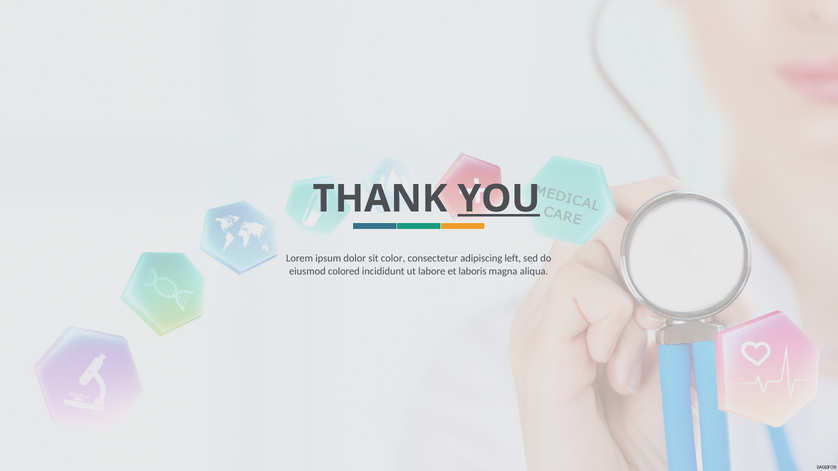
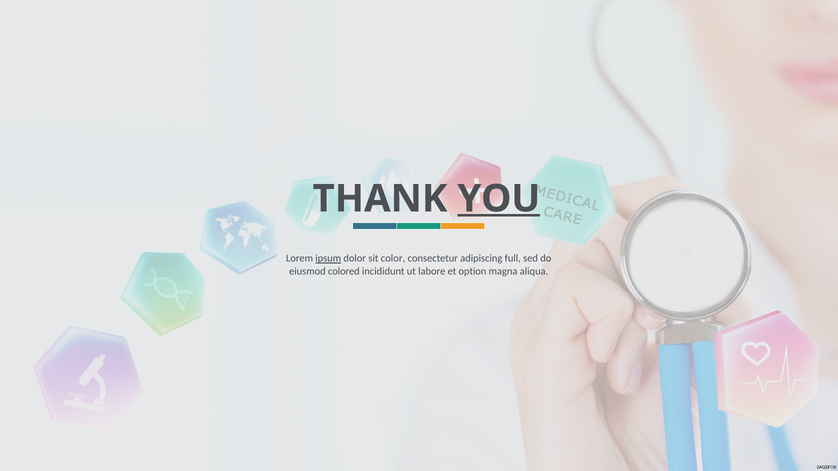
ipsum underline: none -> present
left: left -> full
laboris: laboris -> option
